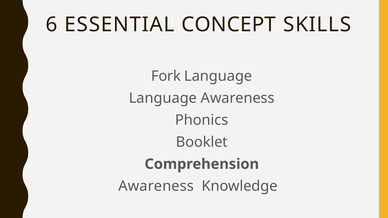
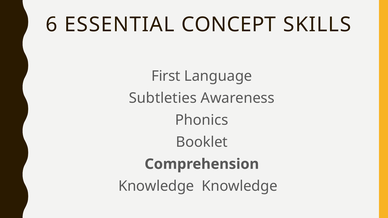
Fork: Fork -> First
Language at (163, 98): Language -> Subtleties
Awareness at (156, 186): Awareness -> Knowledge
